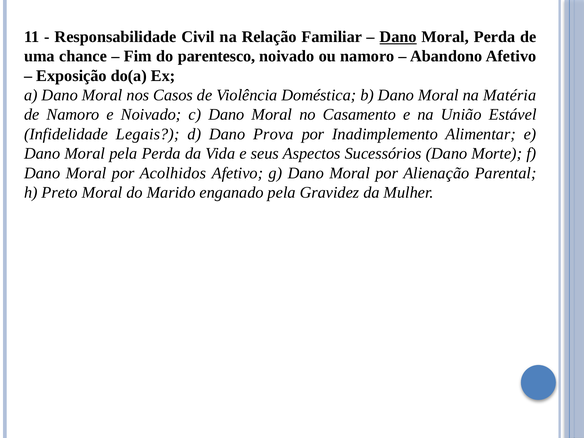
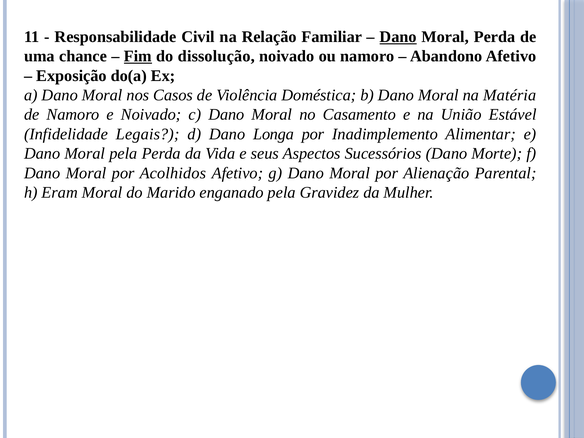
Fim underline: none -> present
parentesco: parentesco -> dissolução
Prova: Prova -> Longa
Preto: Preto -> Eram
